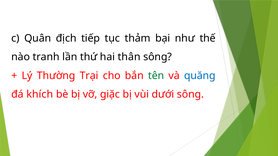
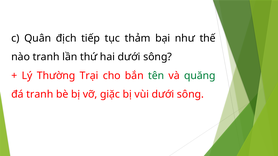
hai thân: thân -> dưới
quăng colour: blue -> green
đá khích: khích -> tranh
